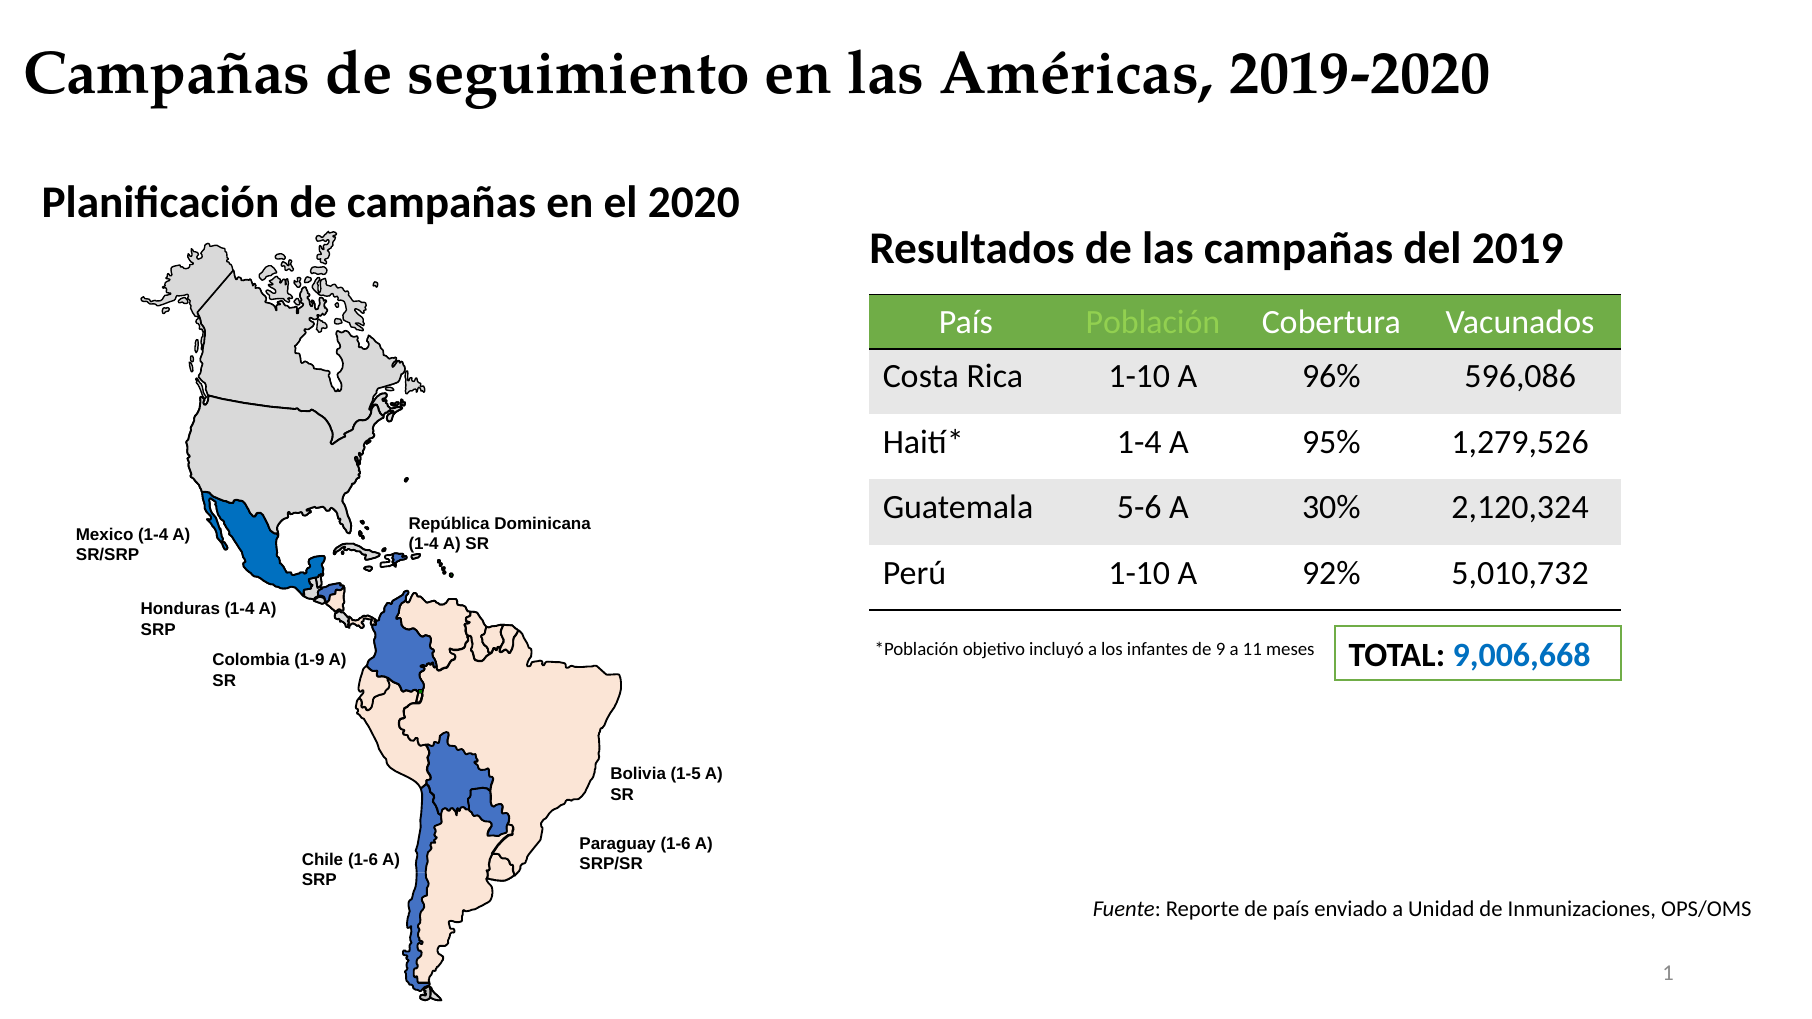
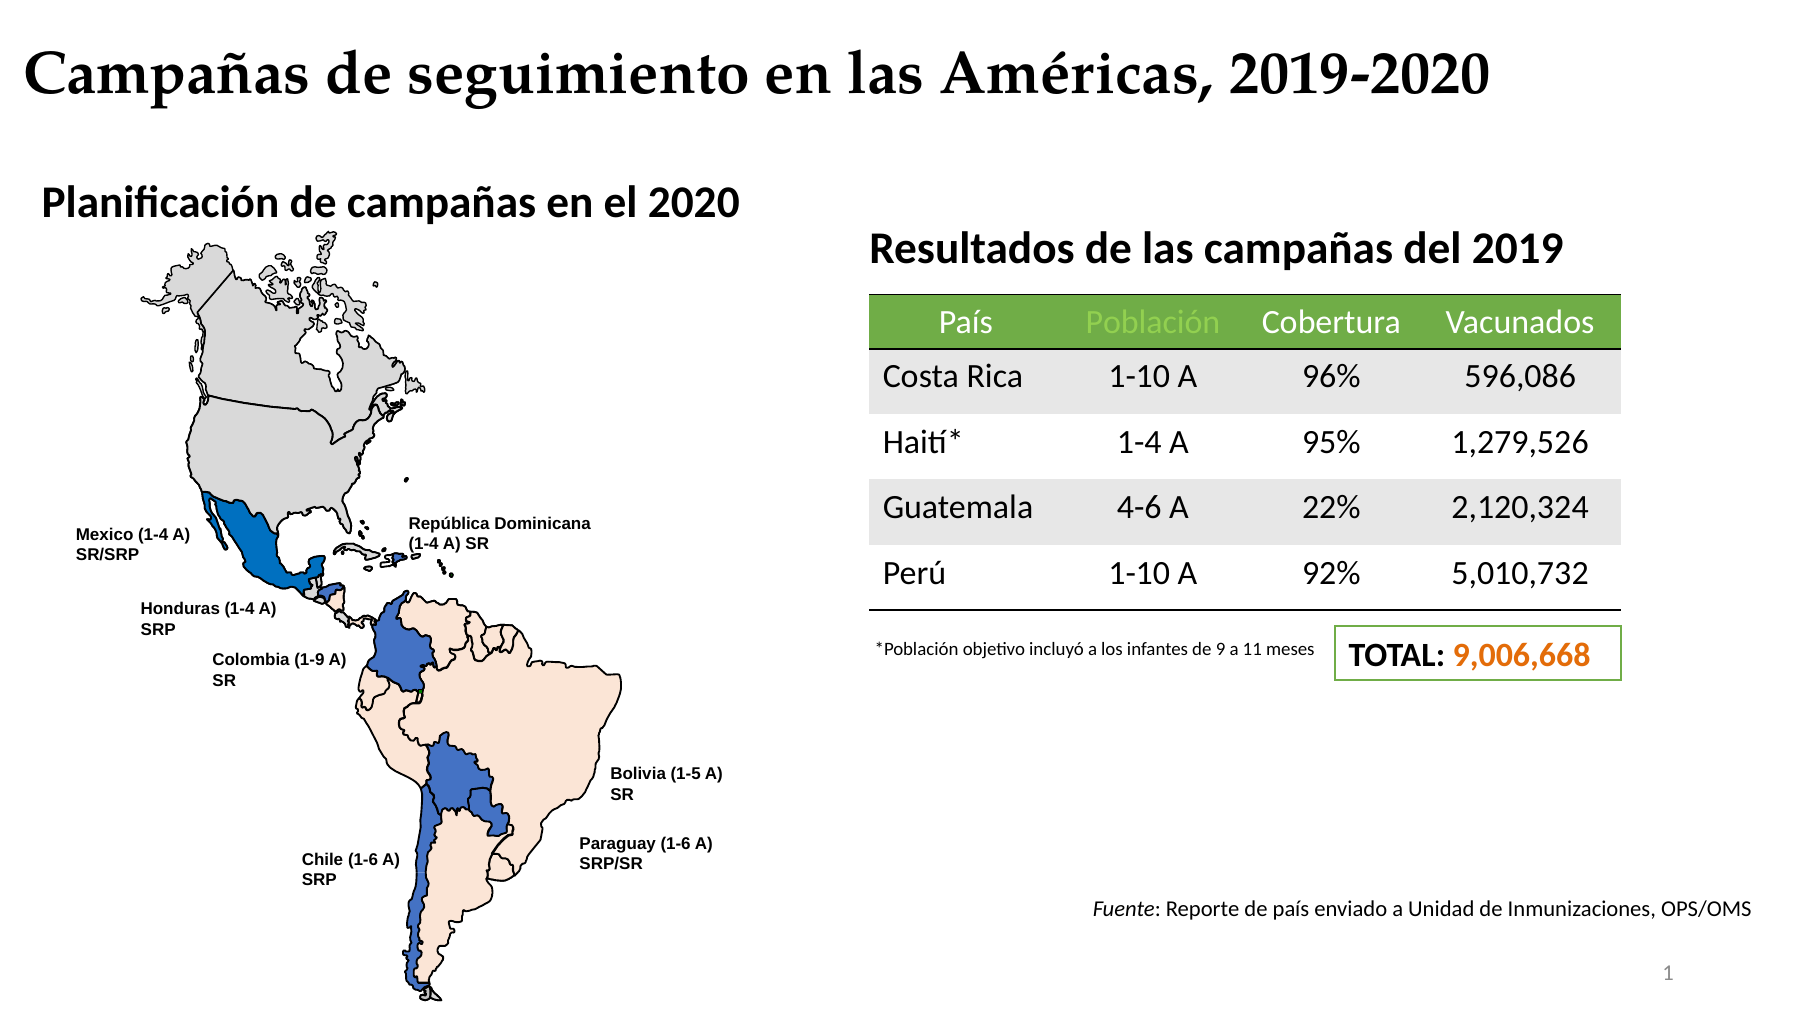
5-6: 5-6 -> 4-6
30%: 30% -> 22%
9,006,668 colour: blue -> orange
